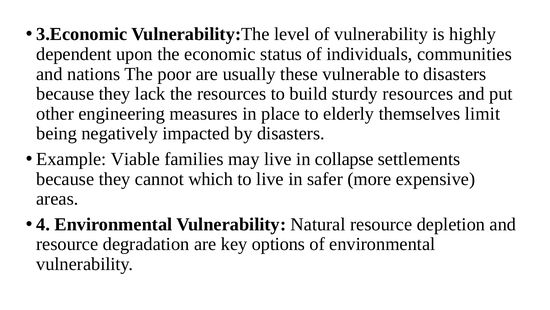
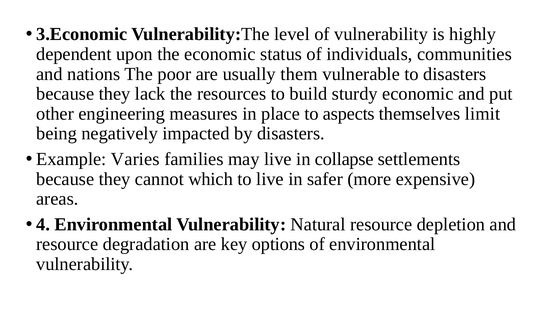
these: these -> them
sturdy resources: resources -> economic
elderly: elderly -> aspects
Viable: Viable -> Varies
